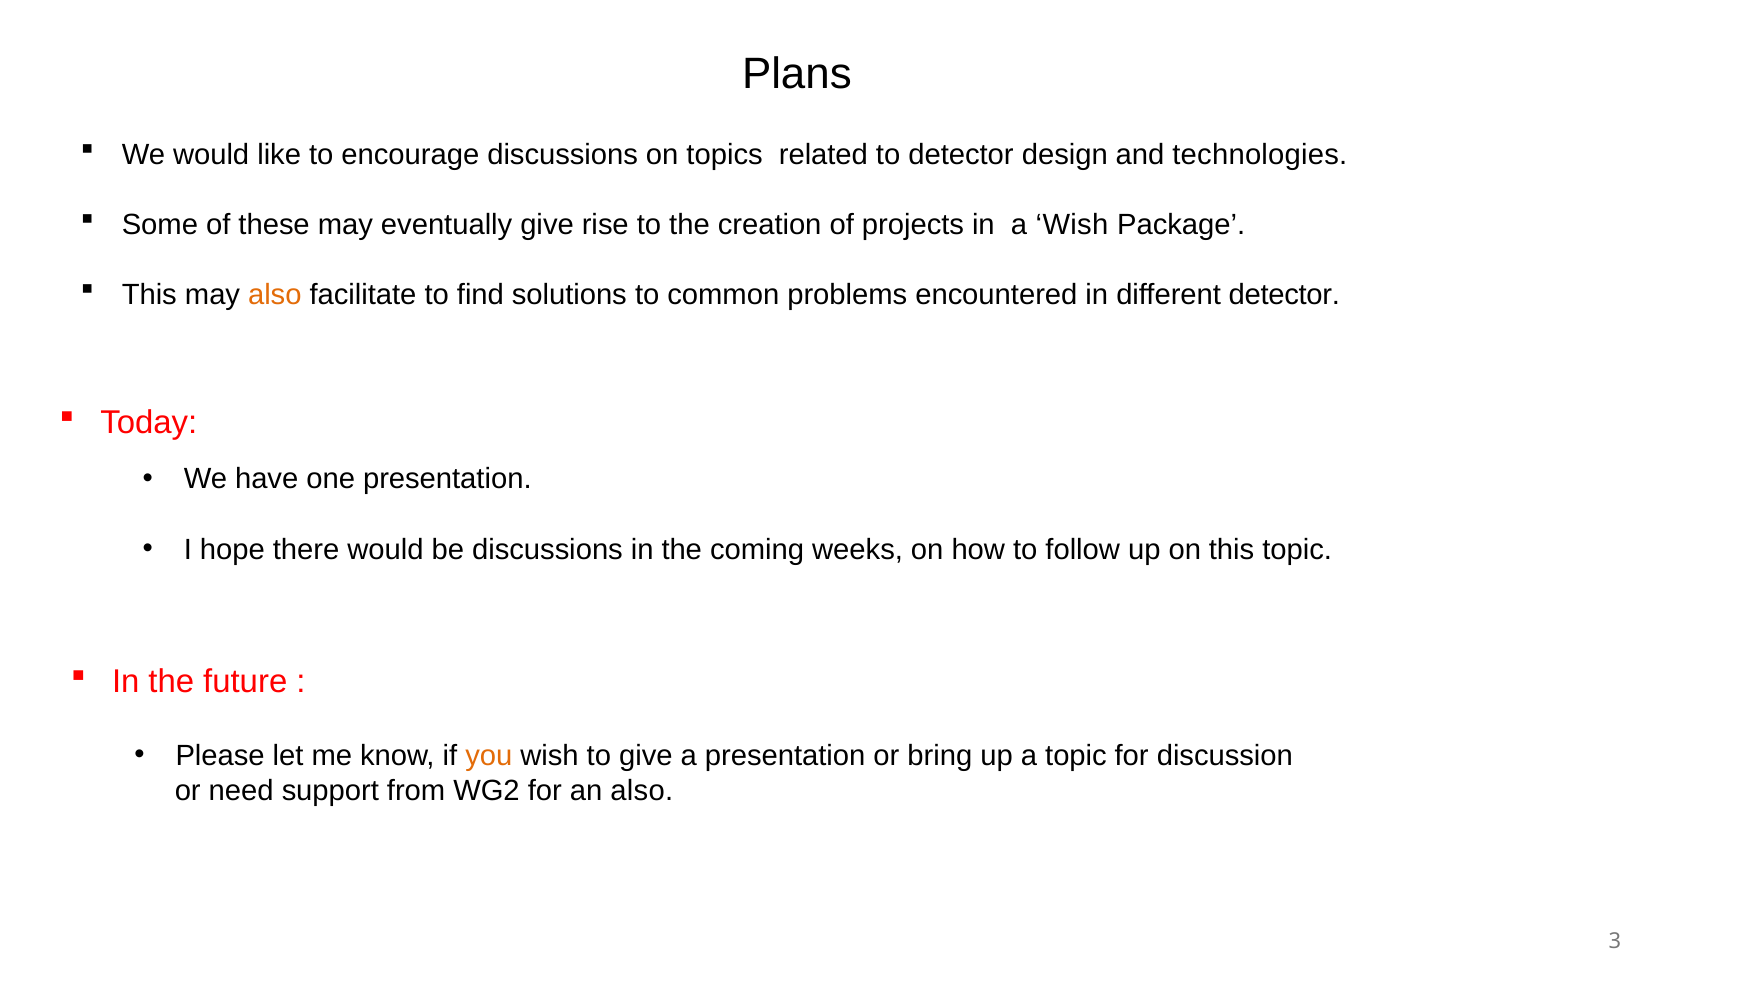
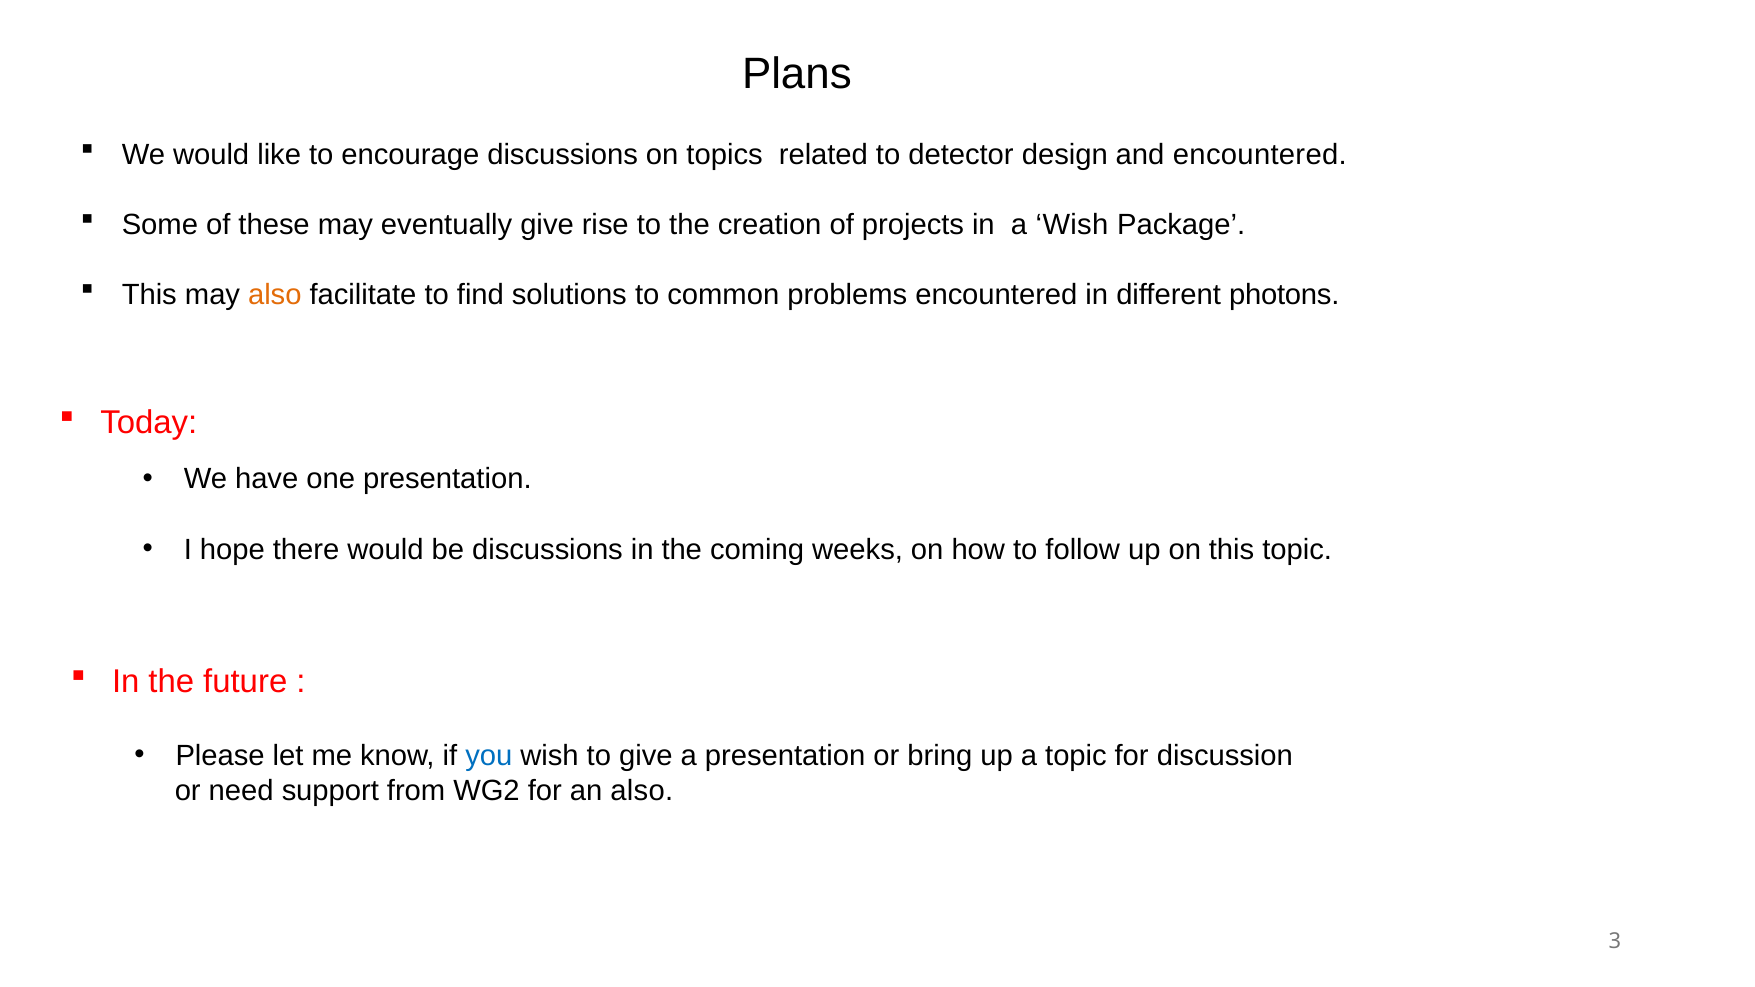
and technologies: technologies -> encountered
different detector: detector -> photons
you colour: orange -> blue
